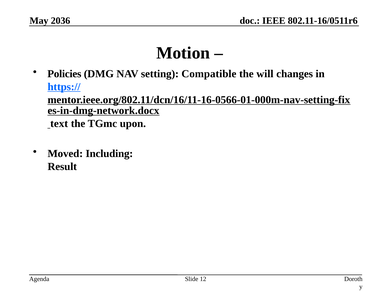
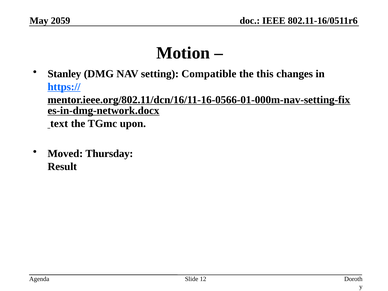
2036: 2036 -> 2059
Policies at (64, 74): Policies -> Stanley
will: will -> this
Including: Including -> Thursday
